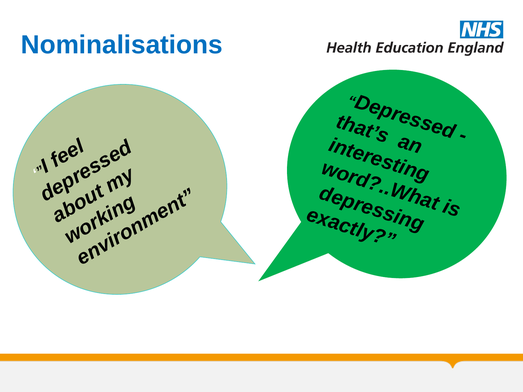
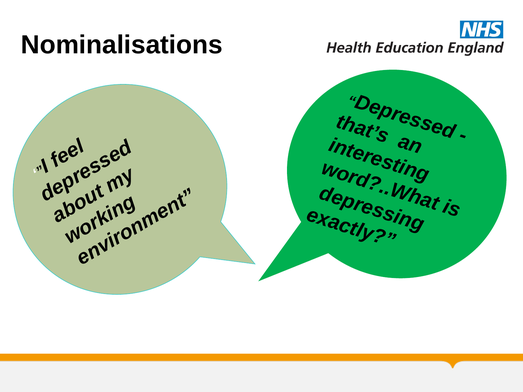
Nominalisations colour: blue -> black
